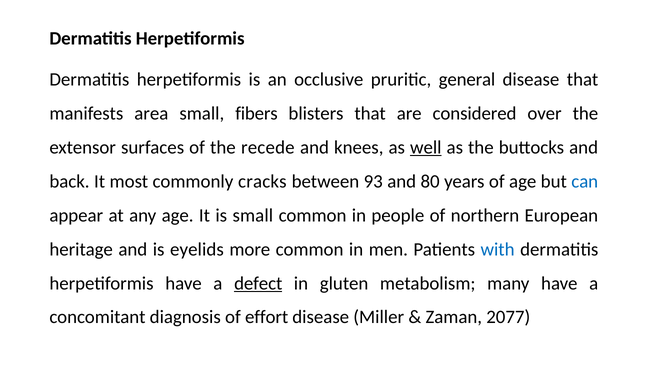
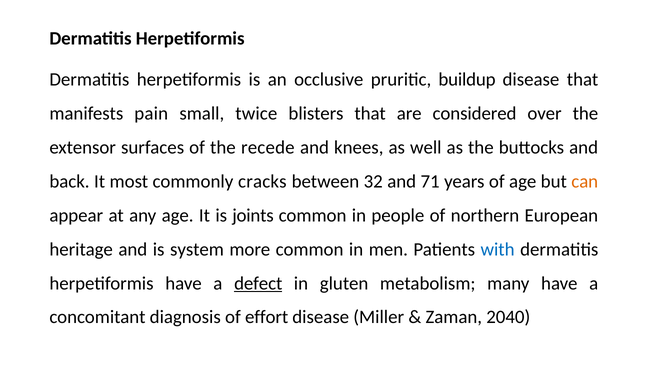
general: general -> buildup
area: area -> pain
fibers: fibers -> twice
well underline: present -> none
93: 93 -> 32
80: 80 -> 71
can colour: blue -> orange
is small: small -> joints
eyelids: eyelids -> system
2077: 2077 -> 2040
